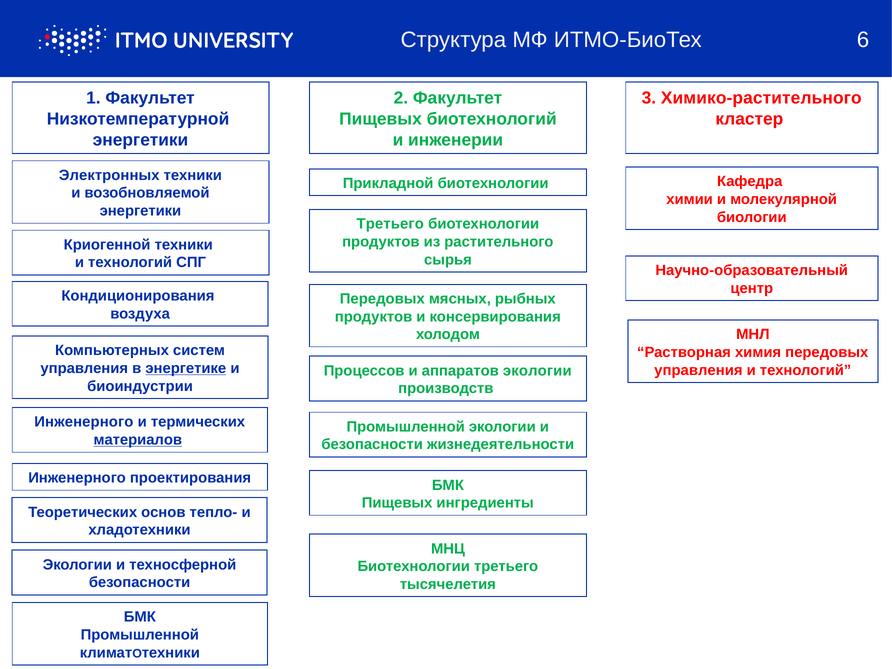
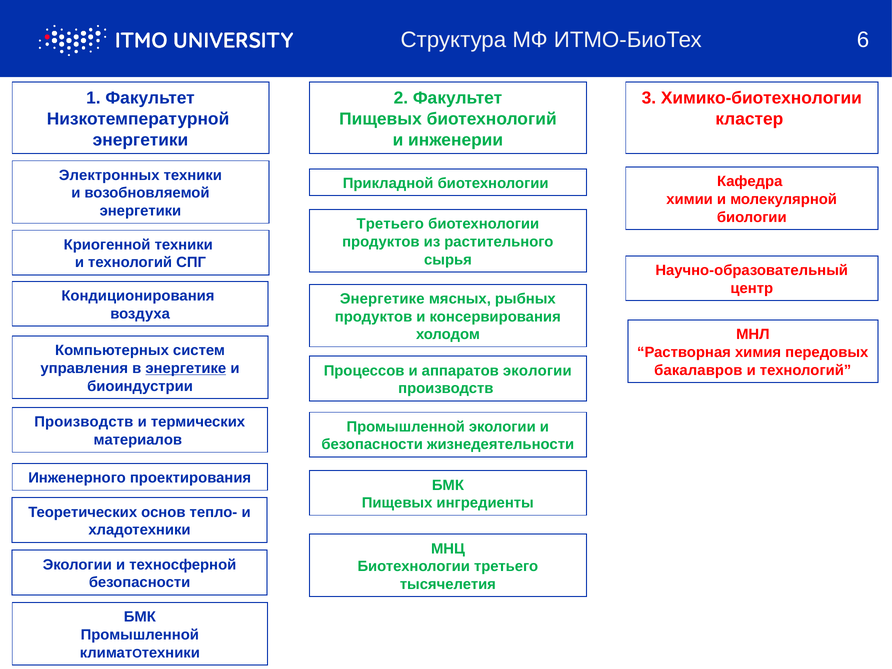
Химико-растительного: Химико-растительного -> Химико-биотехнологии
Передовых at (382, 299): Передовых -> Энергетике
управления at (698, 370): управления -> бакалавров
Инженерного at (84, 422): Инженерного -> Производств
материалов underline: present -> none
